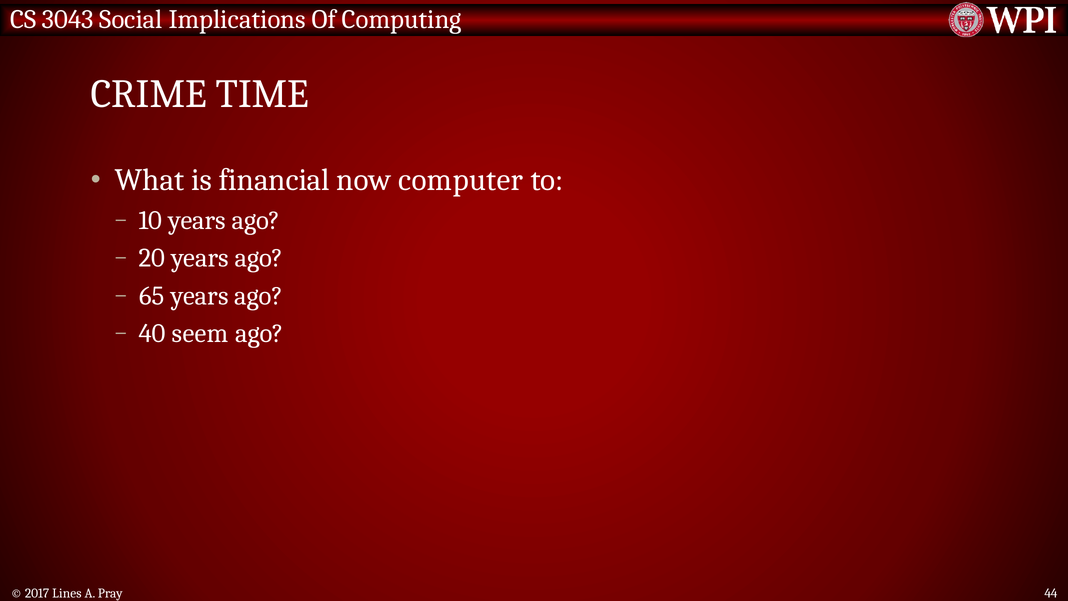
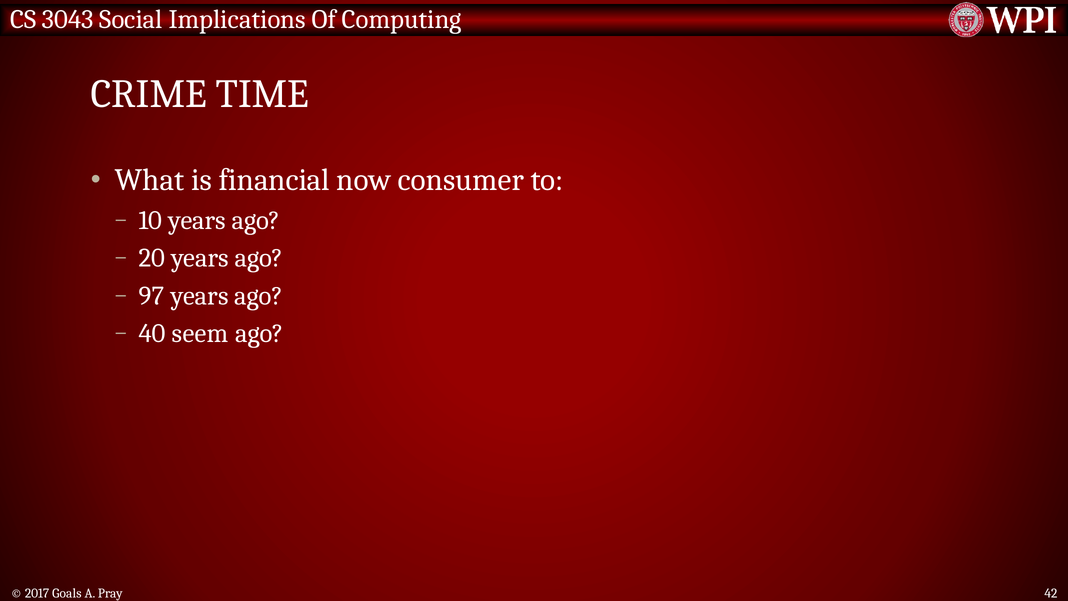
computer: computer -> consumer
65: 65 -> 97
Lines: Lines -> Goals
44: 44 -> 42
